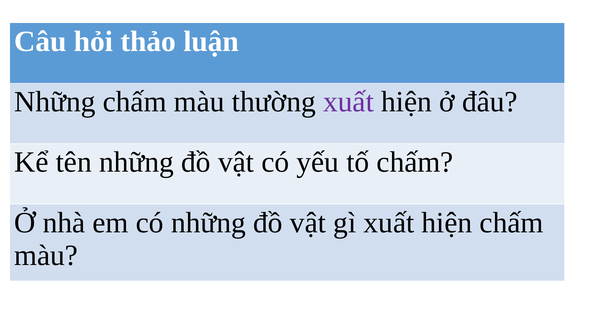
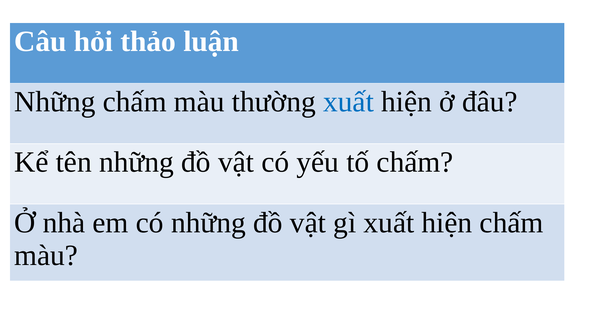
xuất at (349, 102) colour: purple -> blue
